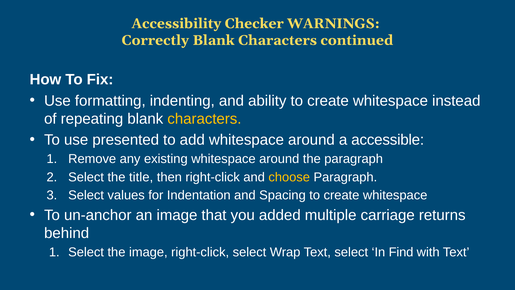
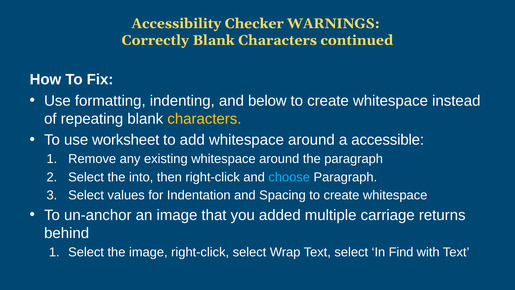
ability: ability -> below
presented: presented -> worksheet
title: title -> into
choose colour: yellow -> light blue
